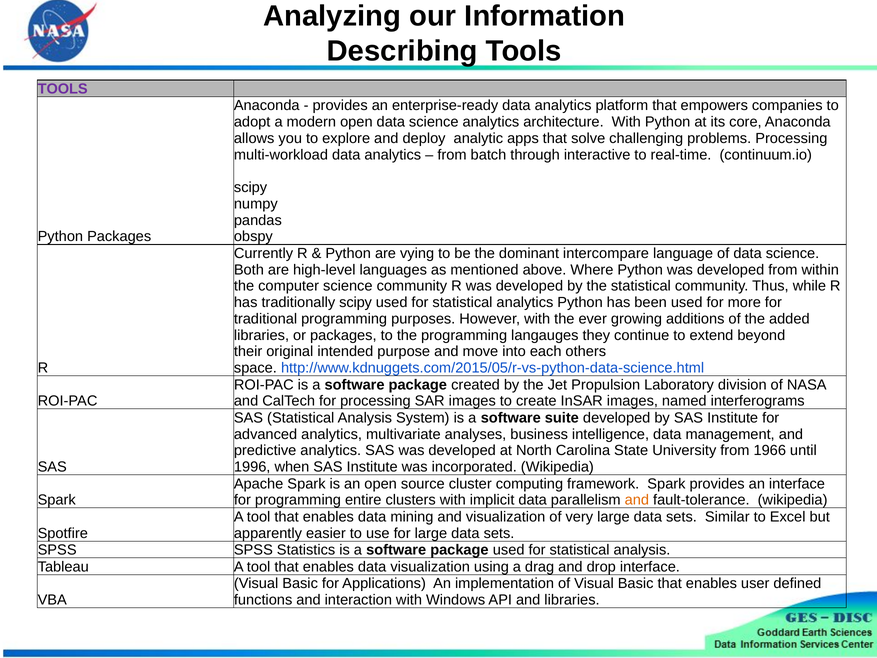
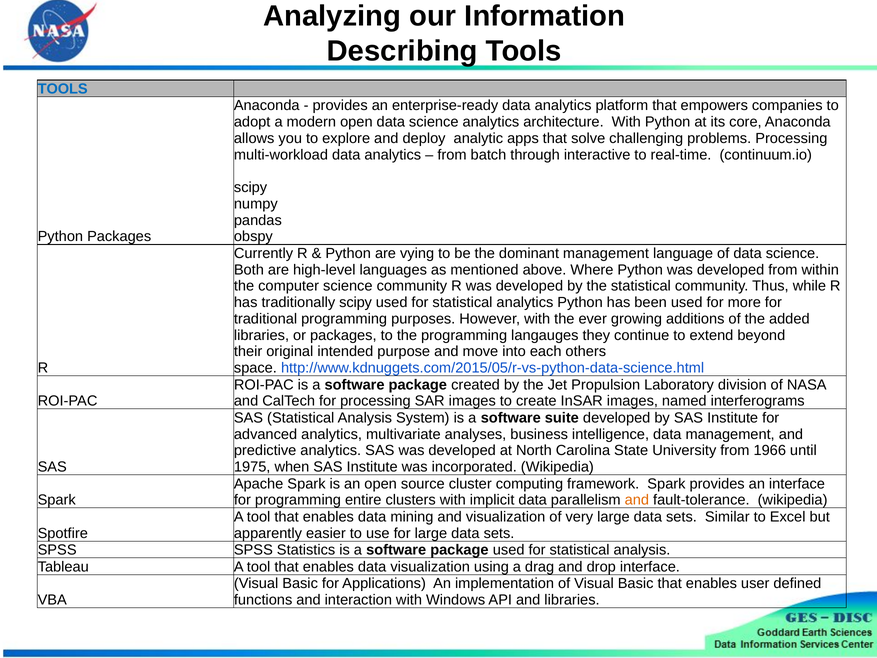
TOOLS at (63, 89) colour: purple -> blue
dominant intercompare: intercompare -> management
1996: 1996 -> 1975
